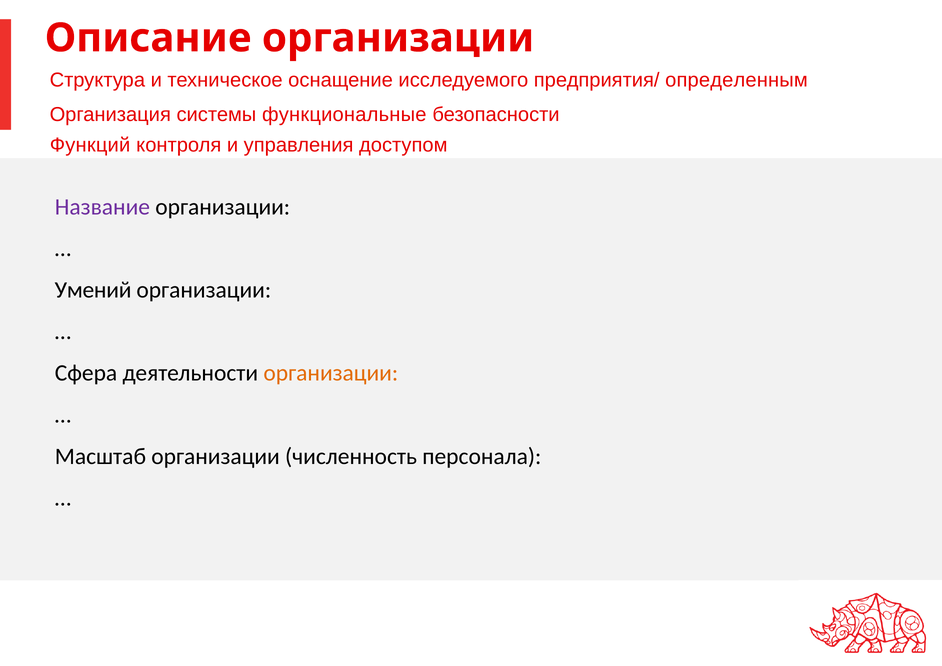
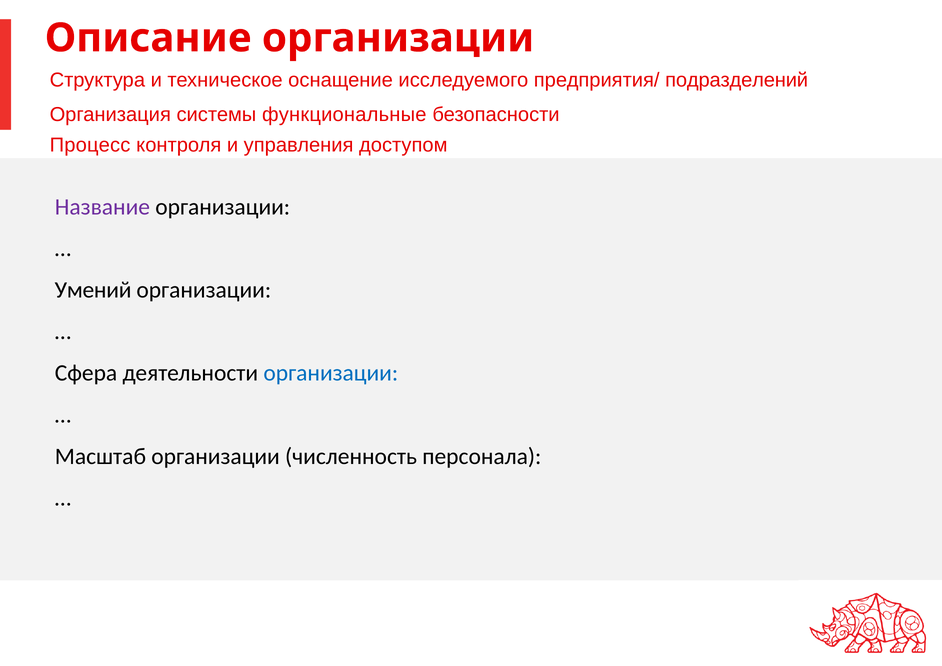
определенным: определенным -> подразделений
Функций: Функций -> Процесс
организации at (331, 373) colour: orange -> blue
